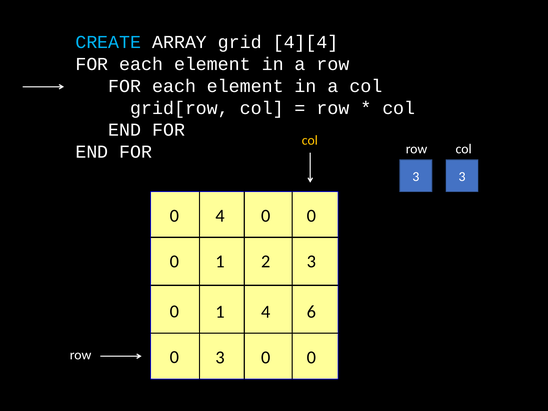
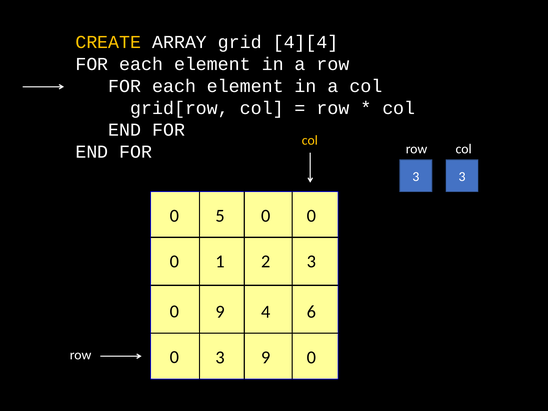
CREATE colour: light blue -> yellow
0 4: 4 -> 5
0 1: 1 -> 9
3 0: 0 -> 9
